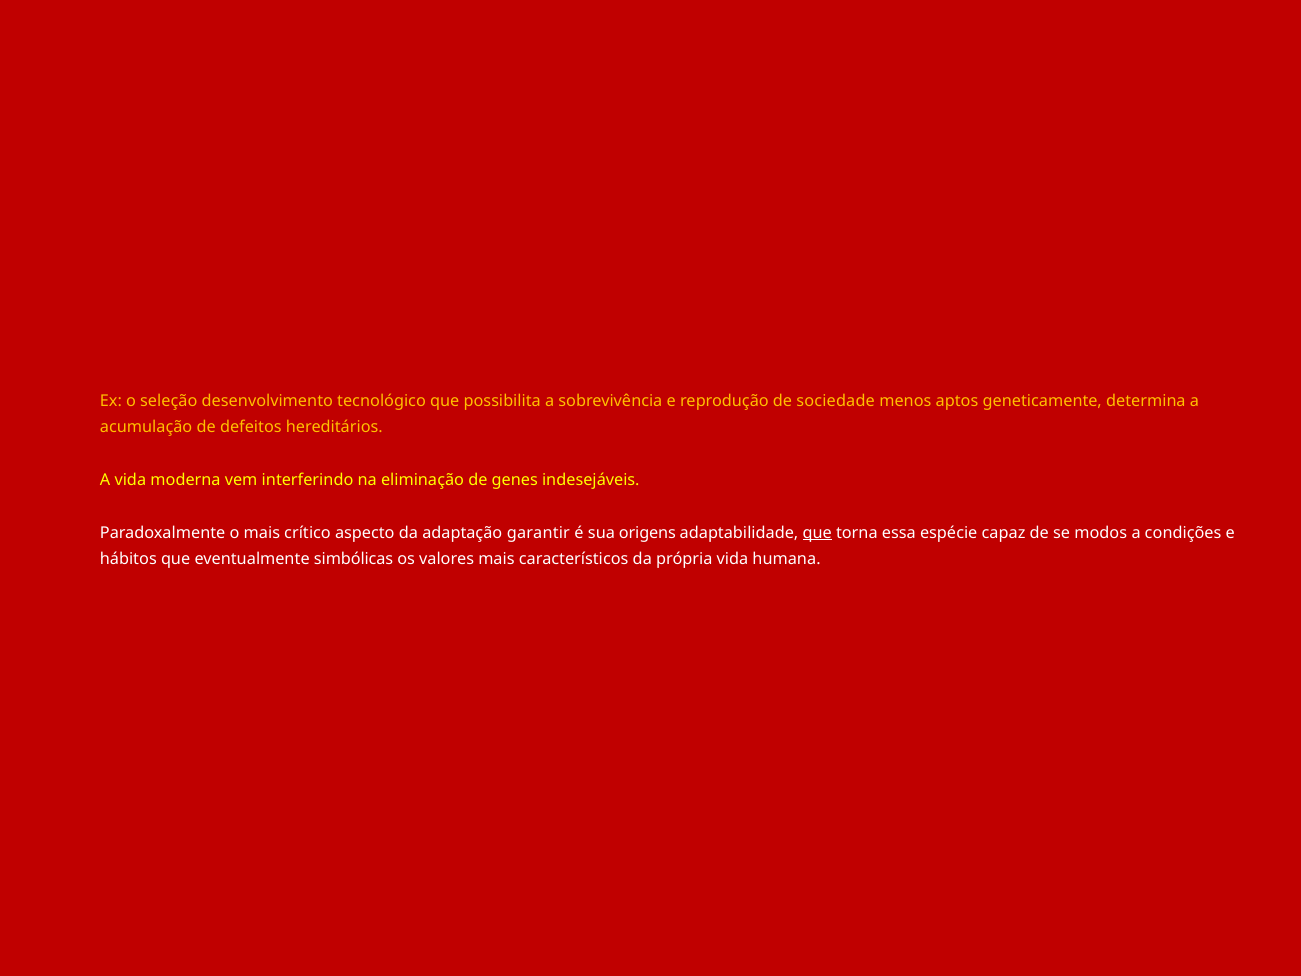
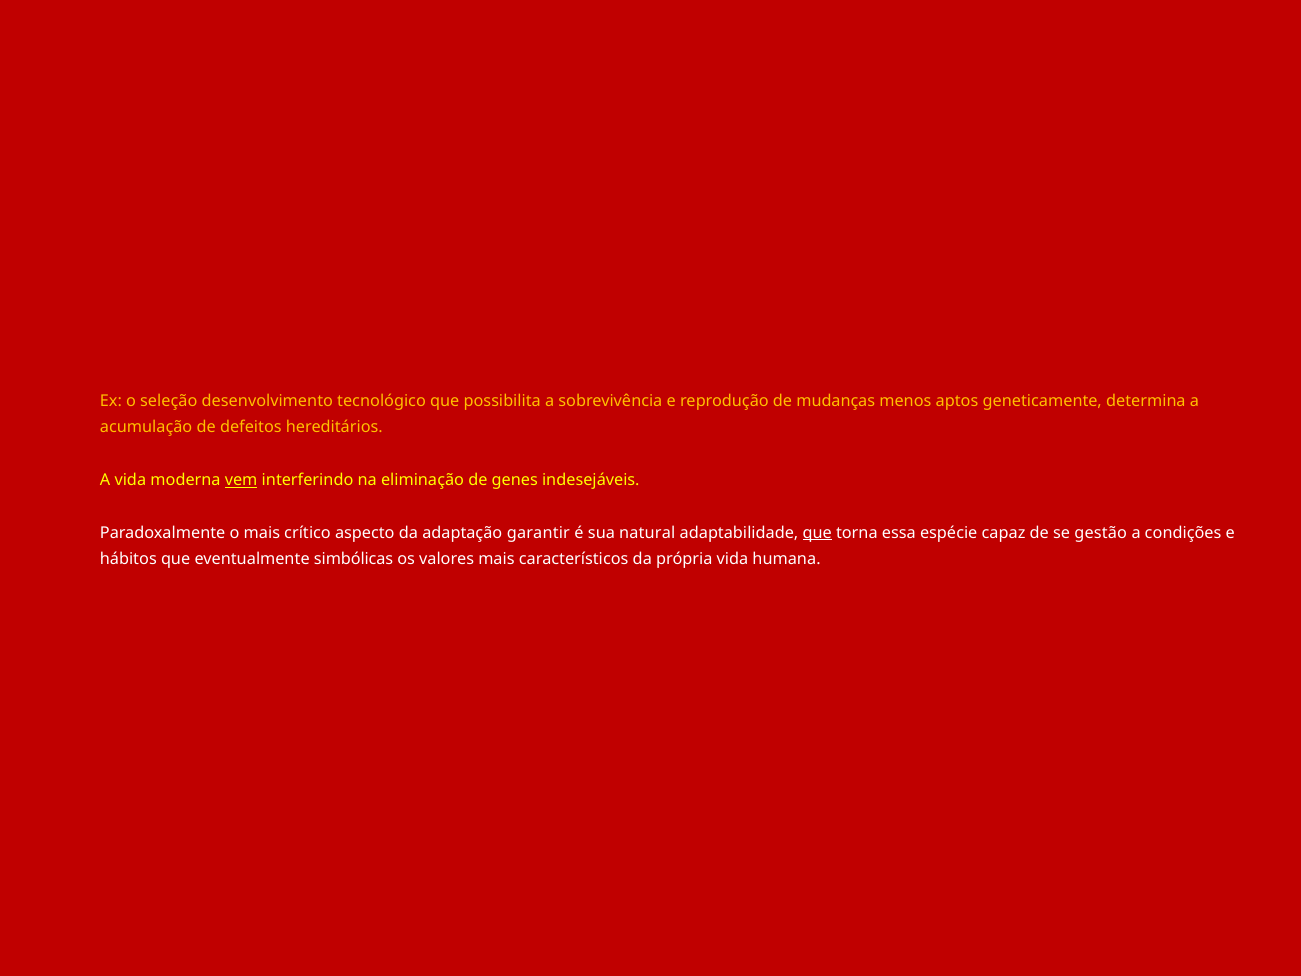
sociedade: sociedade -> mudanças
vem underline: none -> present
origens: origens -> natural
modos: modos -> gestão
